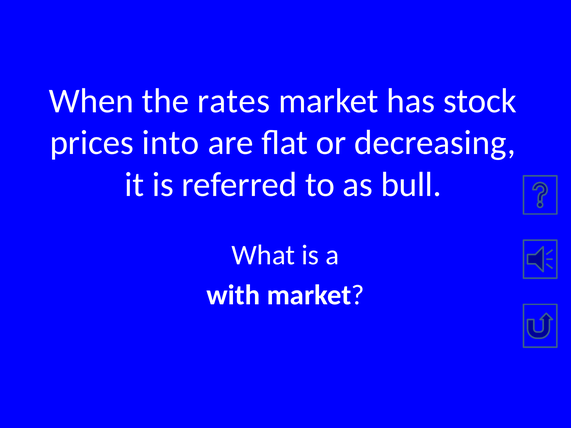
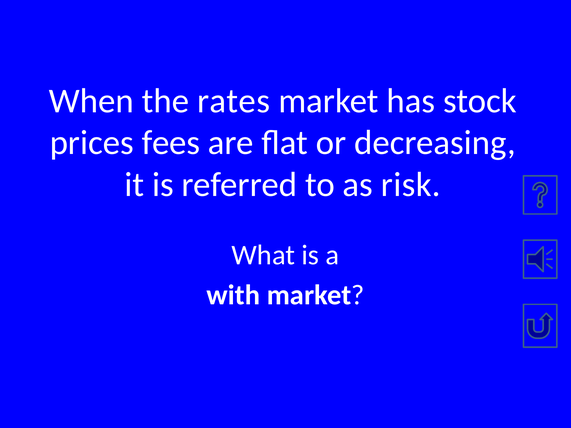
into: into -> fees
bull: bull -> risk
